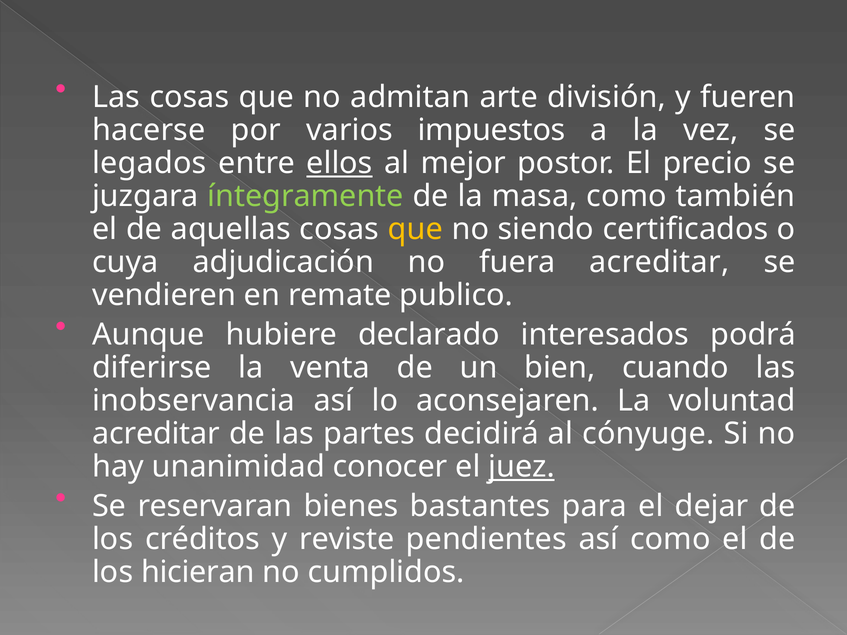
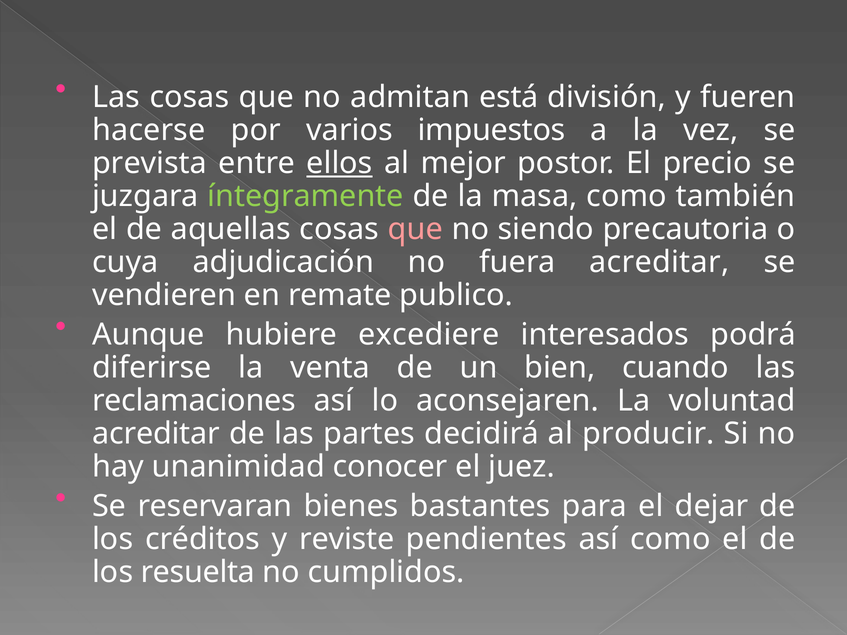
arte: arte -> está
legados: legados -> prevista
que at (415, 230) colour: yellow -> pink
certificados: certificados -> precautoria
declarado: declarado -> excediere
inobservancia: inobservancia -> reclamaciones
cónyuge: cónyuge -> producir
juez underline: present -> none
hicieran: hicieran -> resuelta
